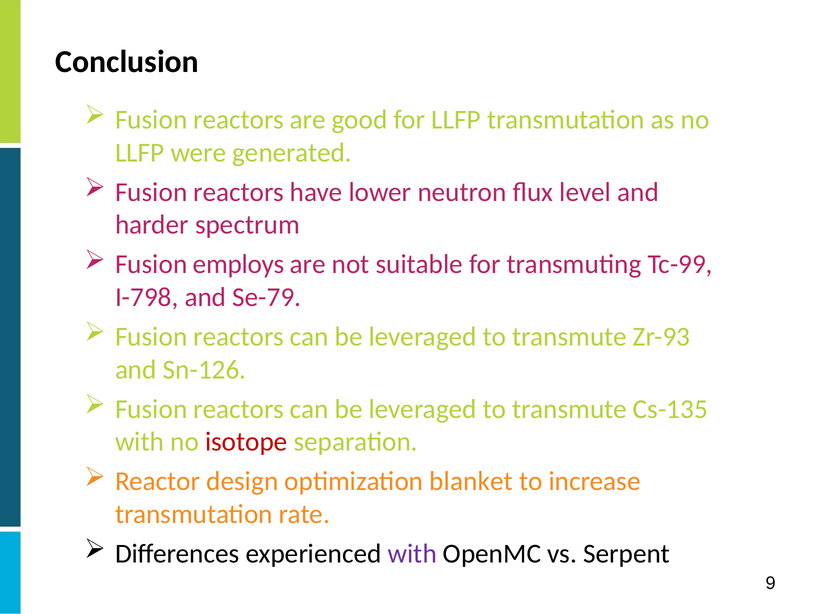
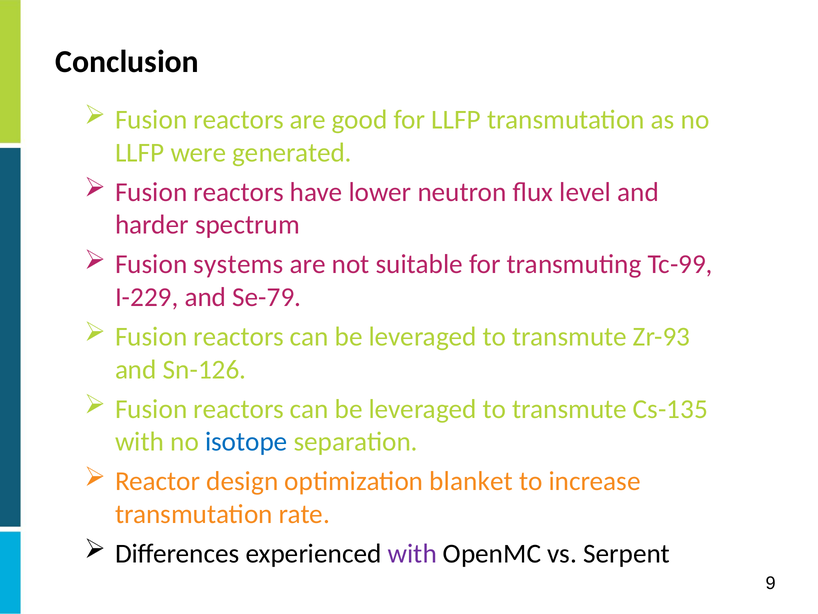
employs: employs -> systems
I-798: I-798 -> I-229
isotope colour: red -> blue
